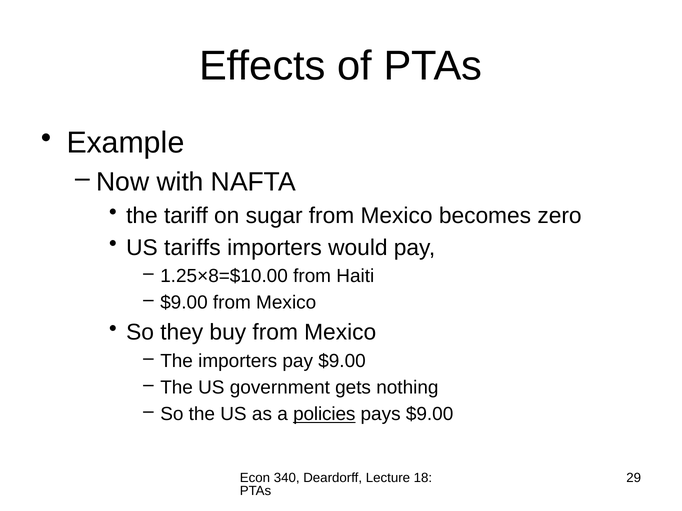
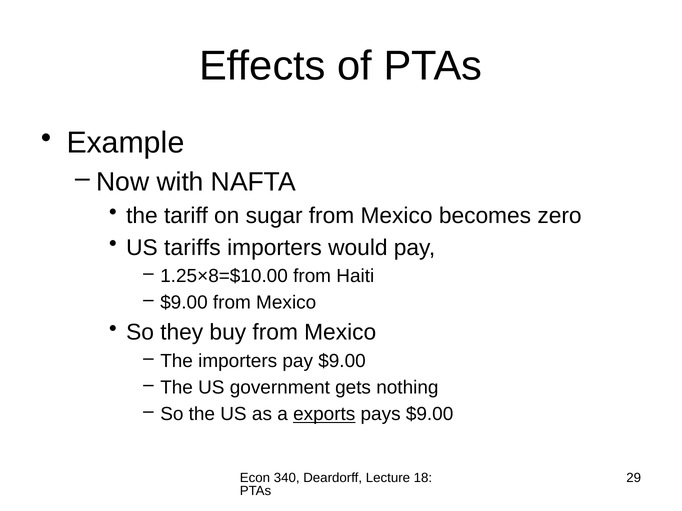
policies: policies -> exports
